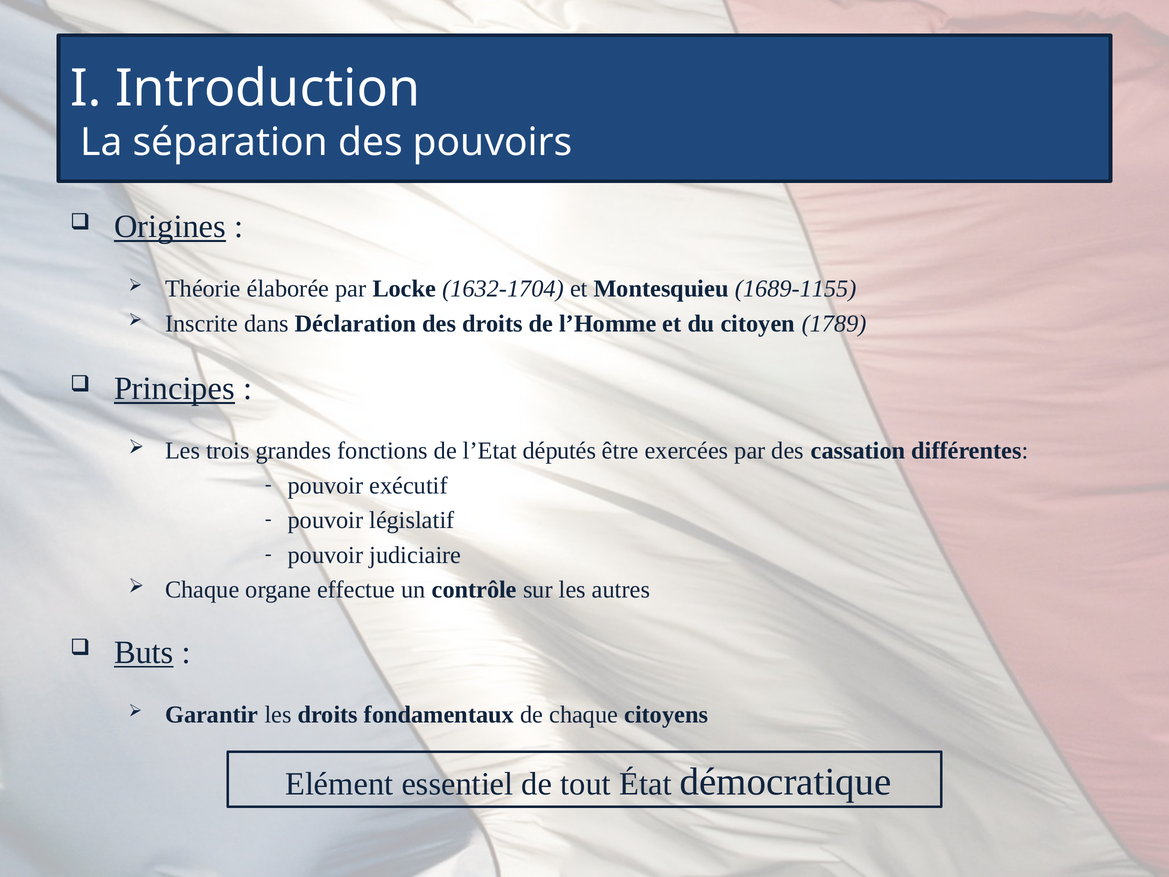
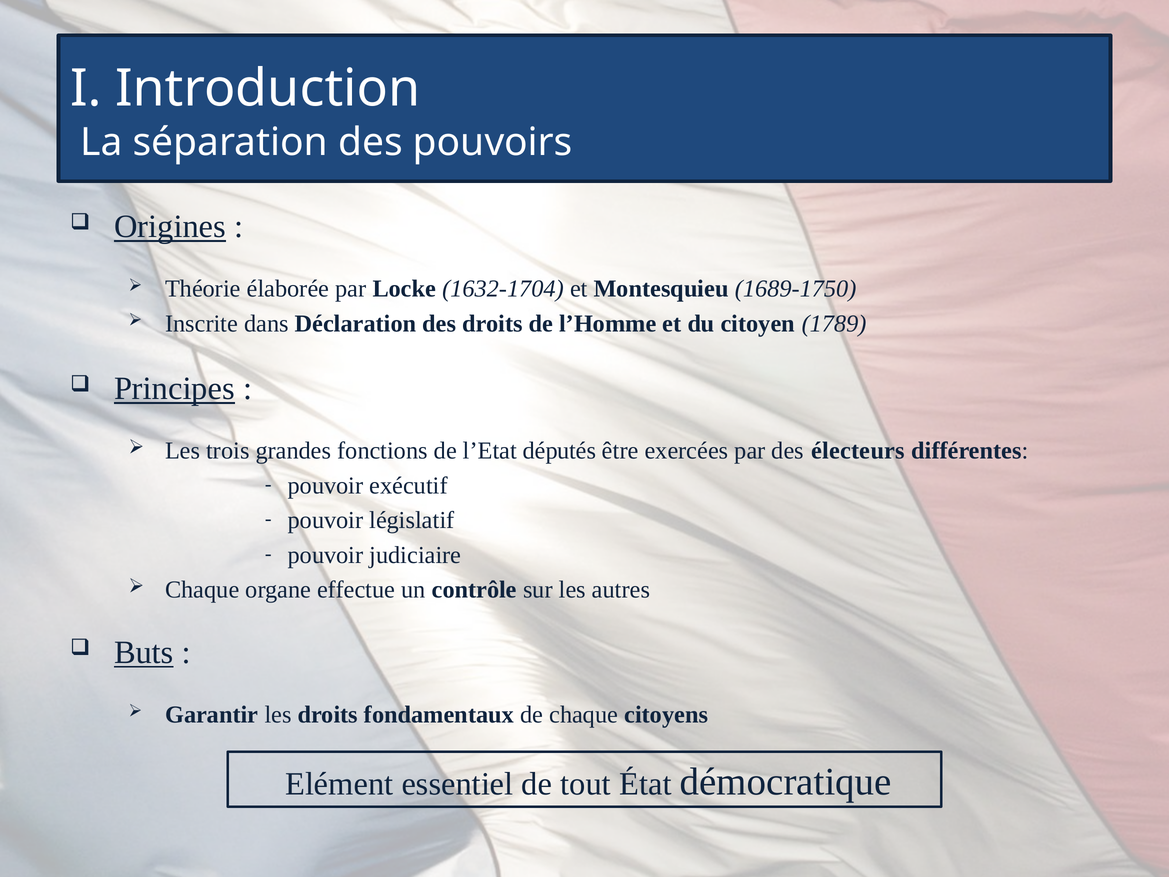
1689-1155: 1689-1155 -> 1689-1750
cassation: cassation -> électeurs
